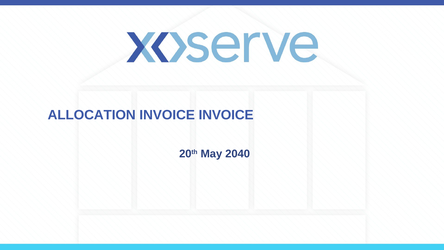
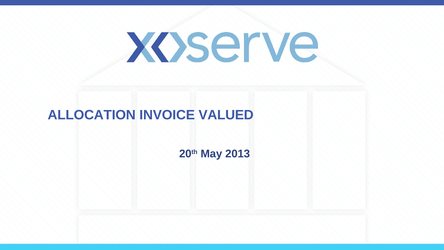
INVOICE INVOICE: INVOICE -> VALUED
2040: 2040 -> 2013
